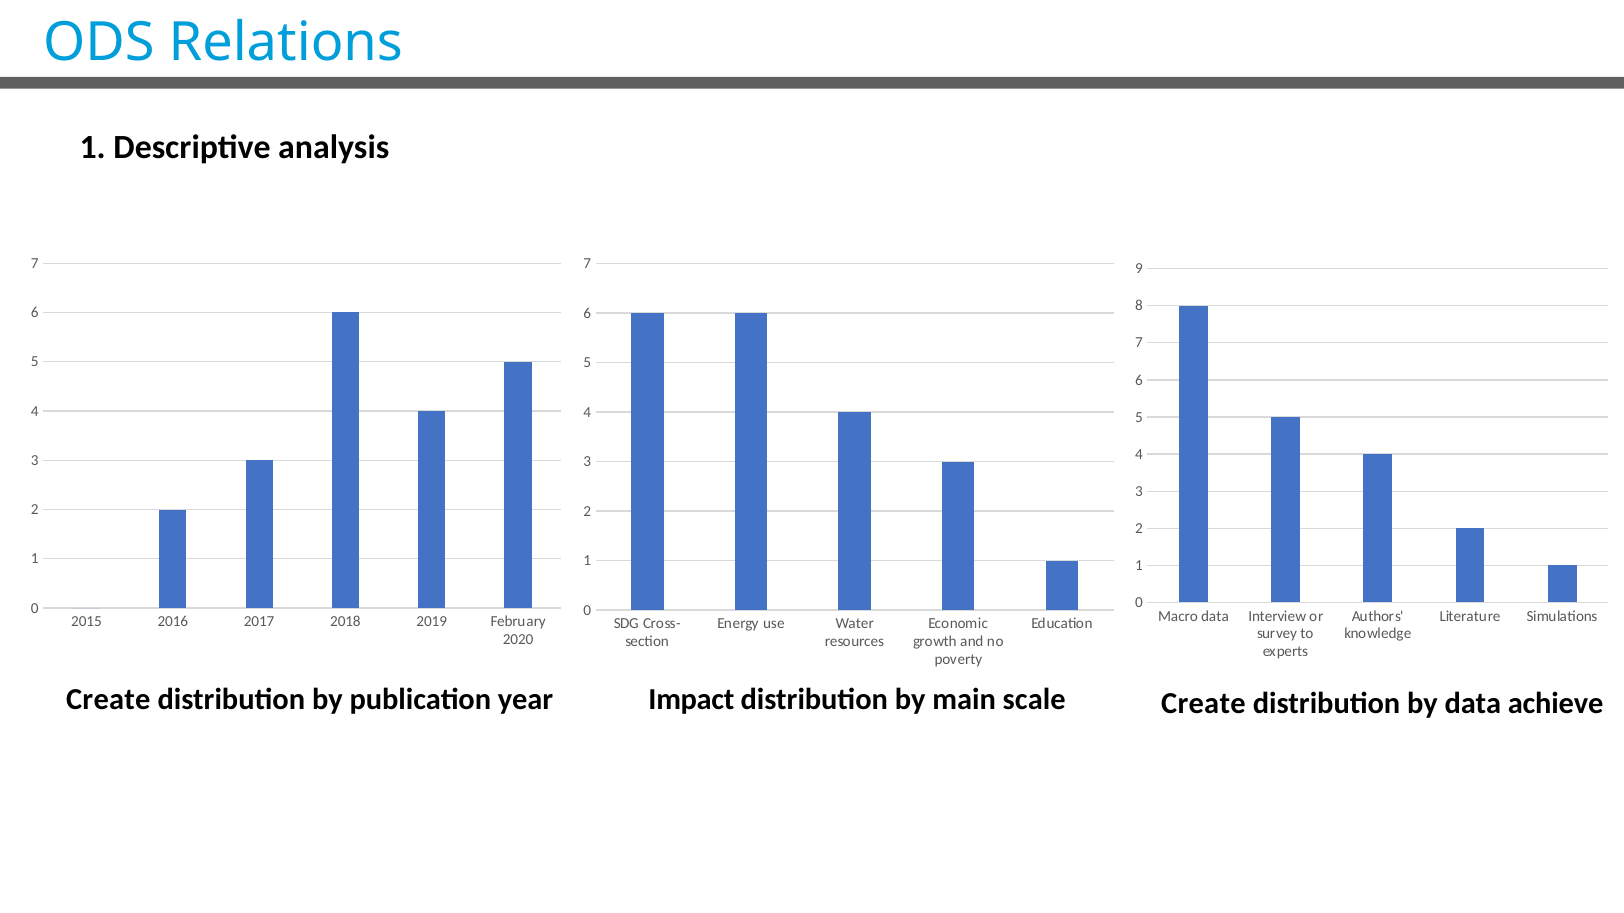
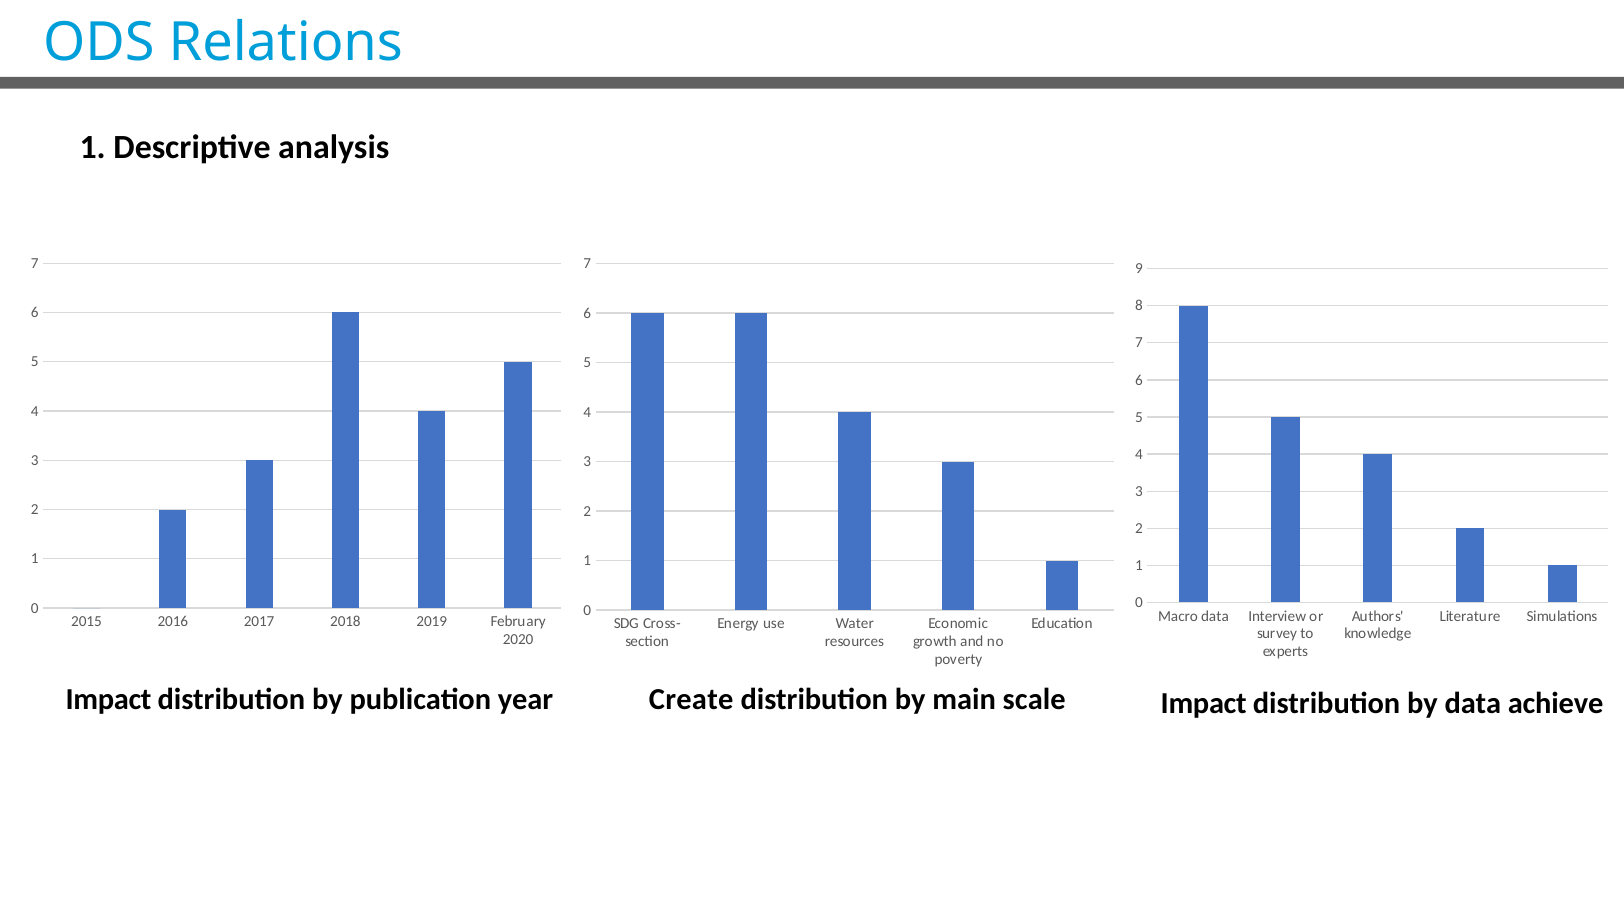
Create at (108, 700): Create -> Impact
Impact: Impact -> Create
year Create: Create -> Impact
